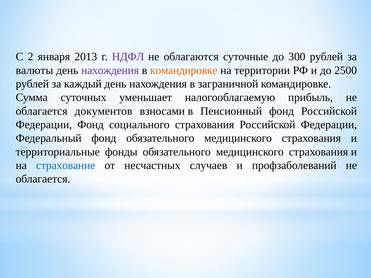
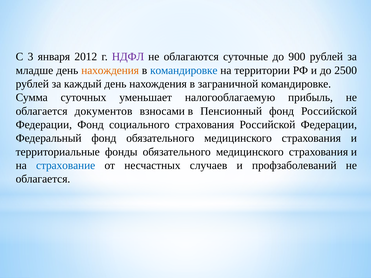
2: 2 -> 3
2013: 2013 -> 2012
300: 300 -> 900
валюты: валюты -> младше
нахождения at (110, 70) colour: purple -> orange
командировке at (184, 70) colour: orange -> blue
